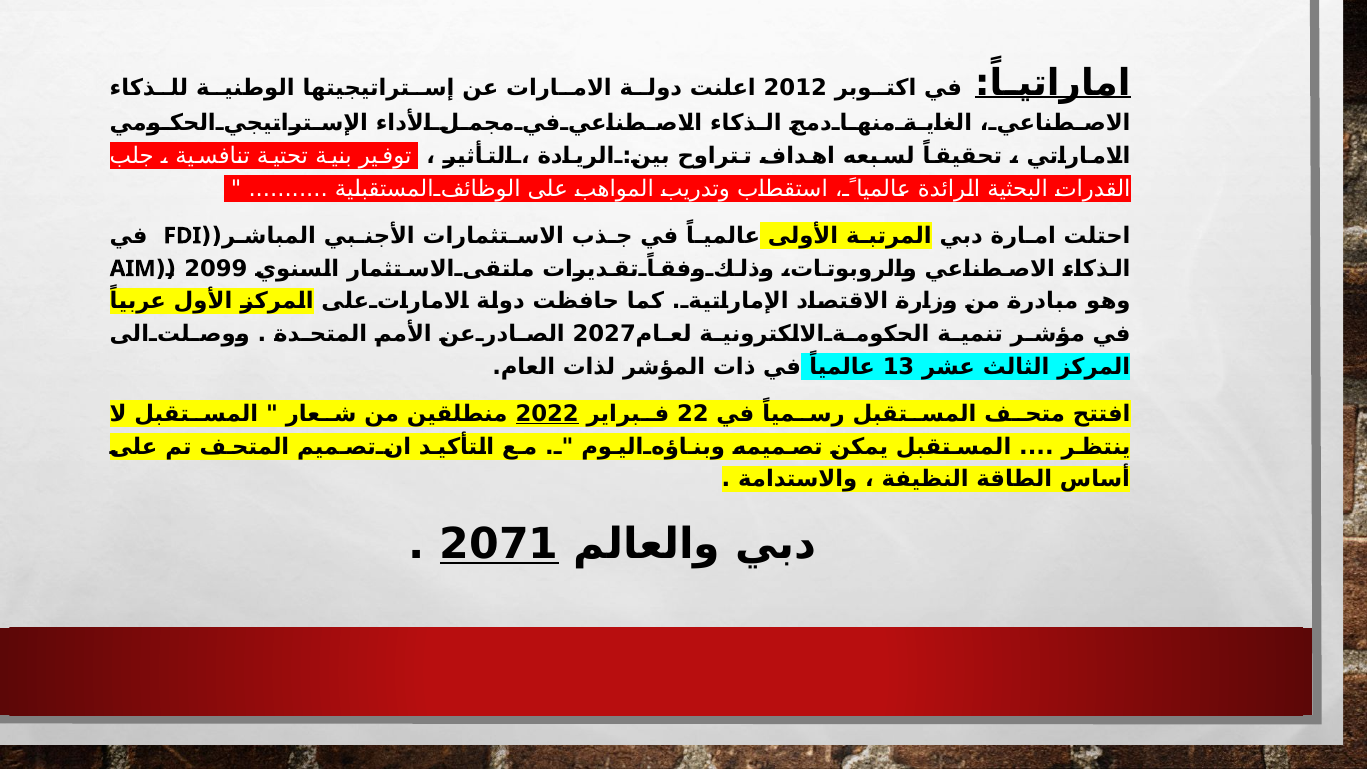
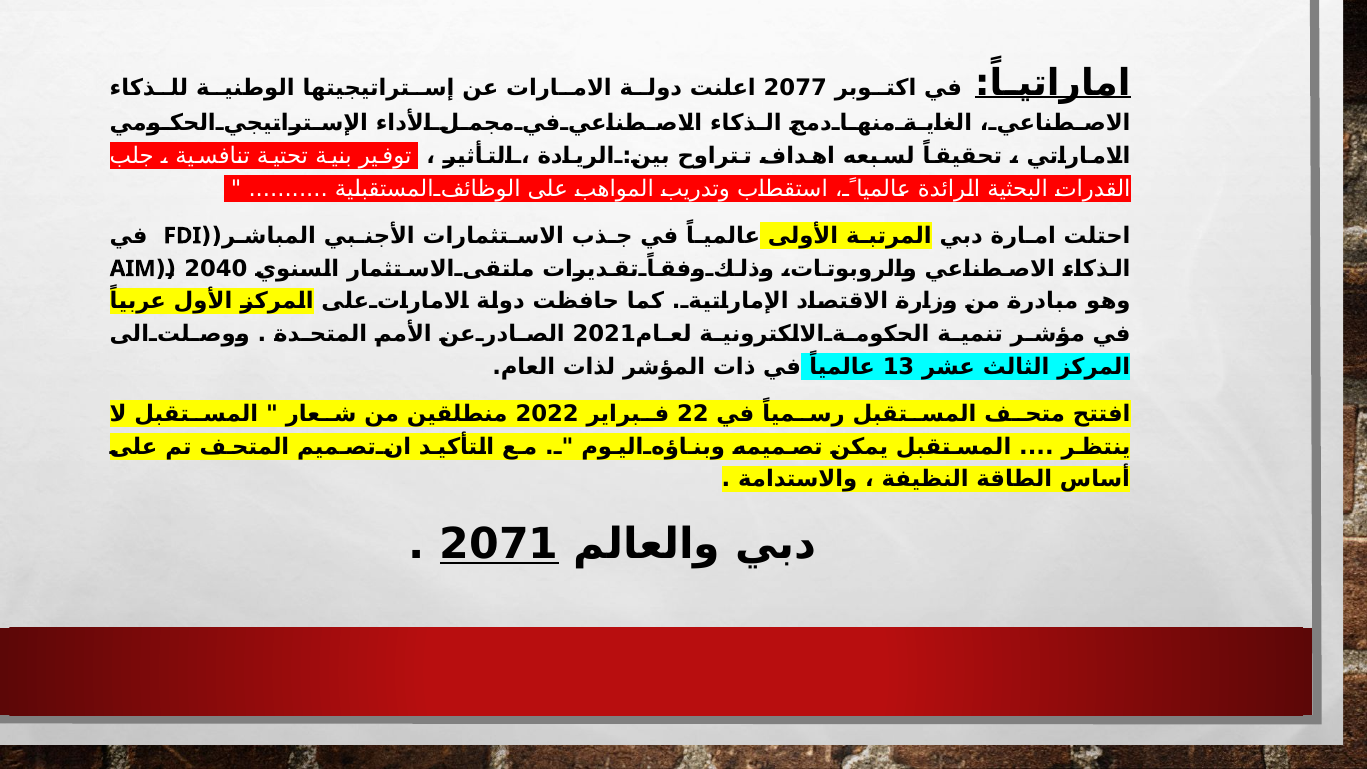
2012: 2012 -> 2077
2099: 2099 -> 2040
2027: 2027 -> 2021
2022 underline: present -> none
